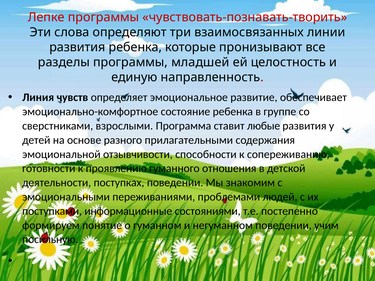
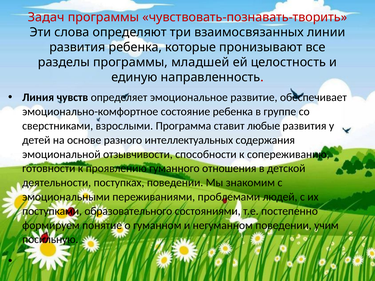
Лепке: Лепке -> Задач
прилагательными: прилагательными -> интеллектуальных
информационные: информационные -> образовательного
